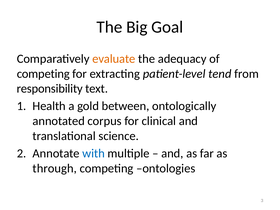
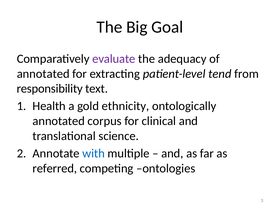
evaluate colour: orange -> purple
competing at (43, 74): competing -> annotated
between: between -> ethnicity
through: through -> referred
